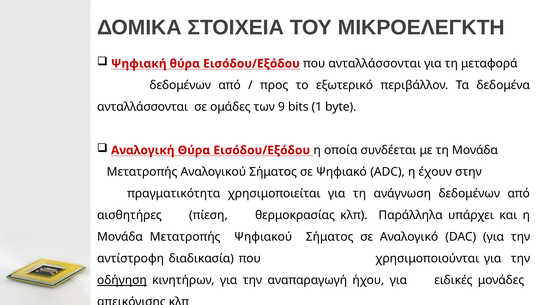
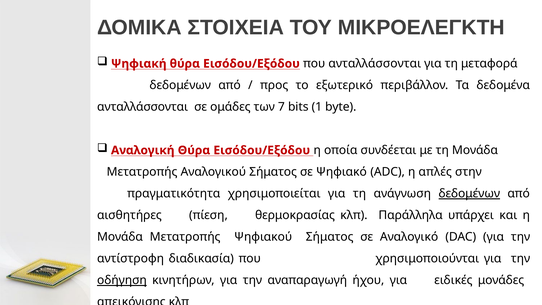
9: 9 -> 7
έχουν: έχουν -> απλές
δεδομένων at (469, 194) underline: none -> present
